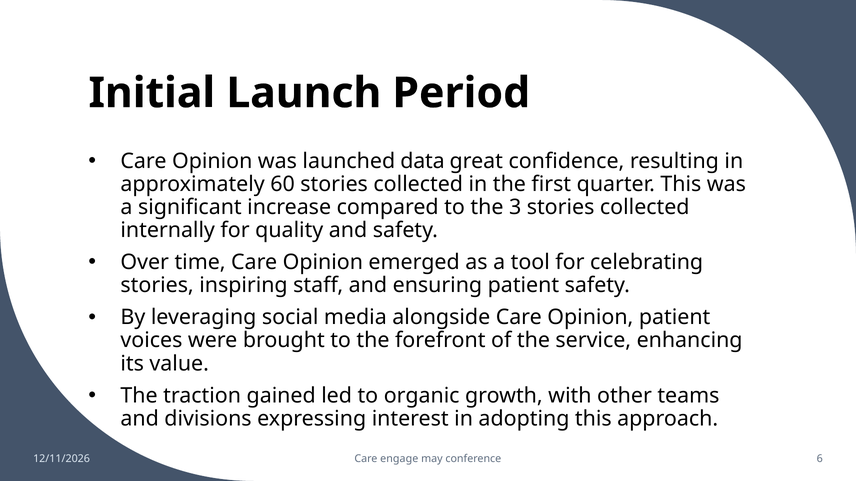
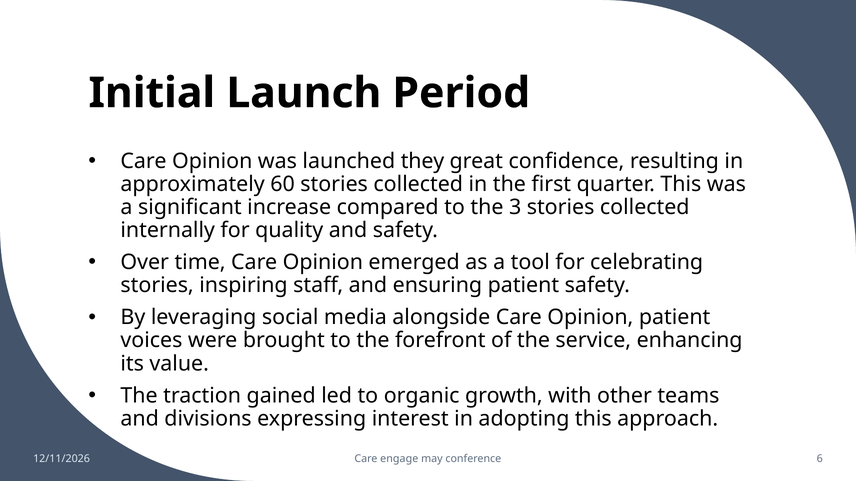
data: data -> they
